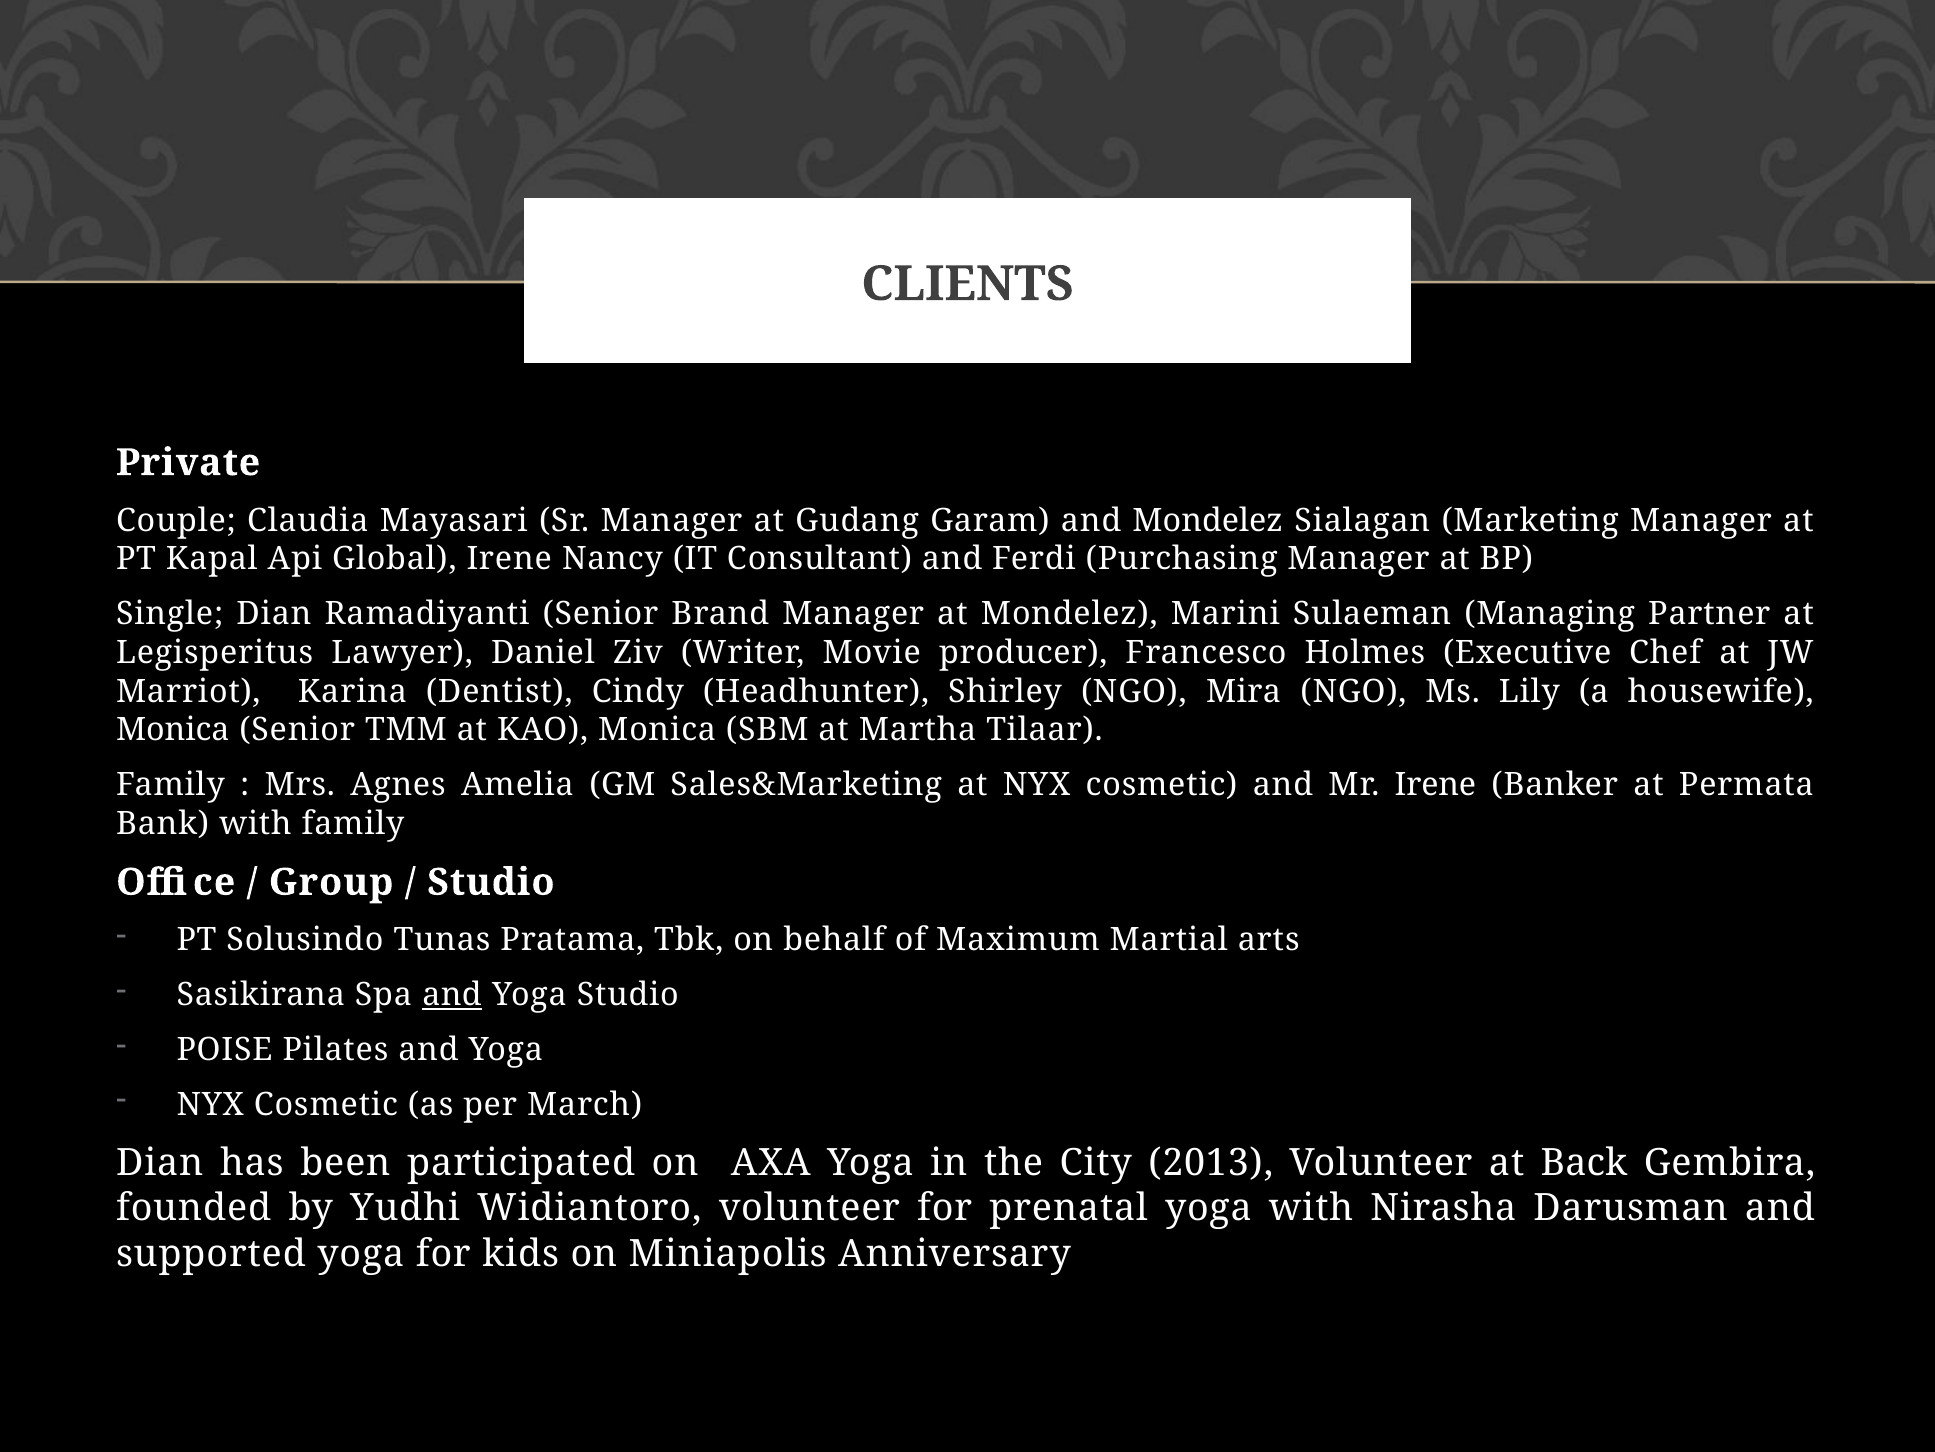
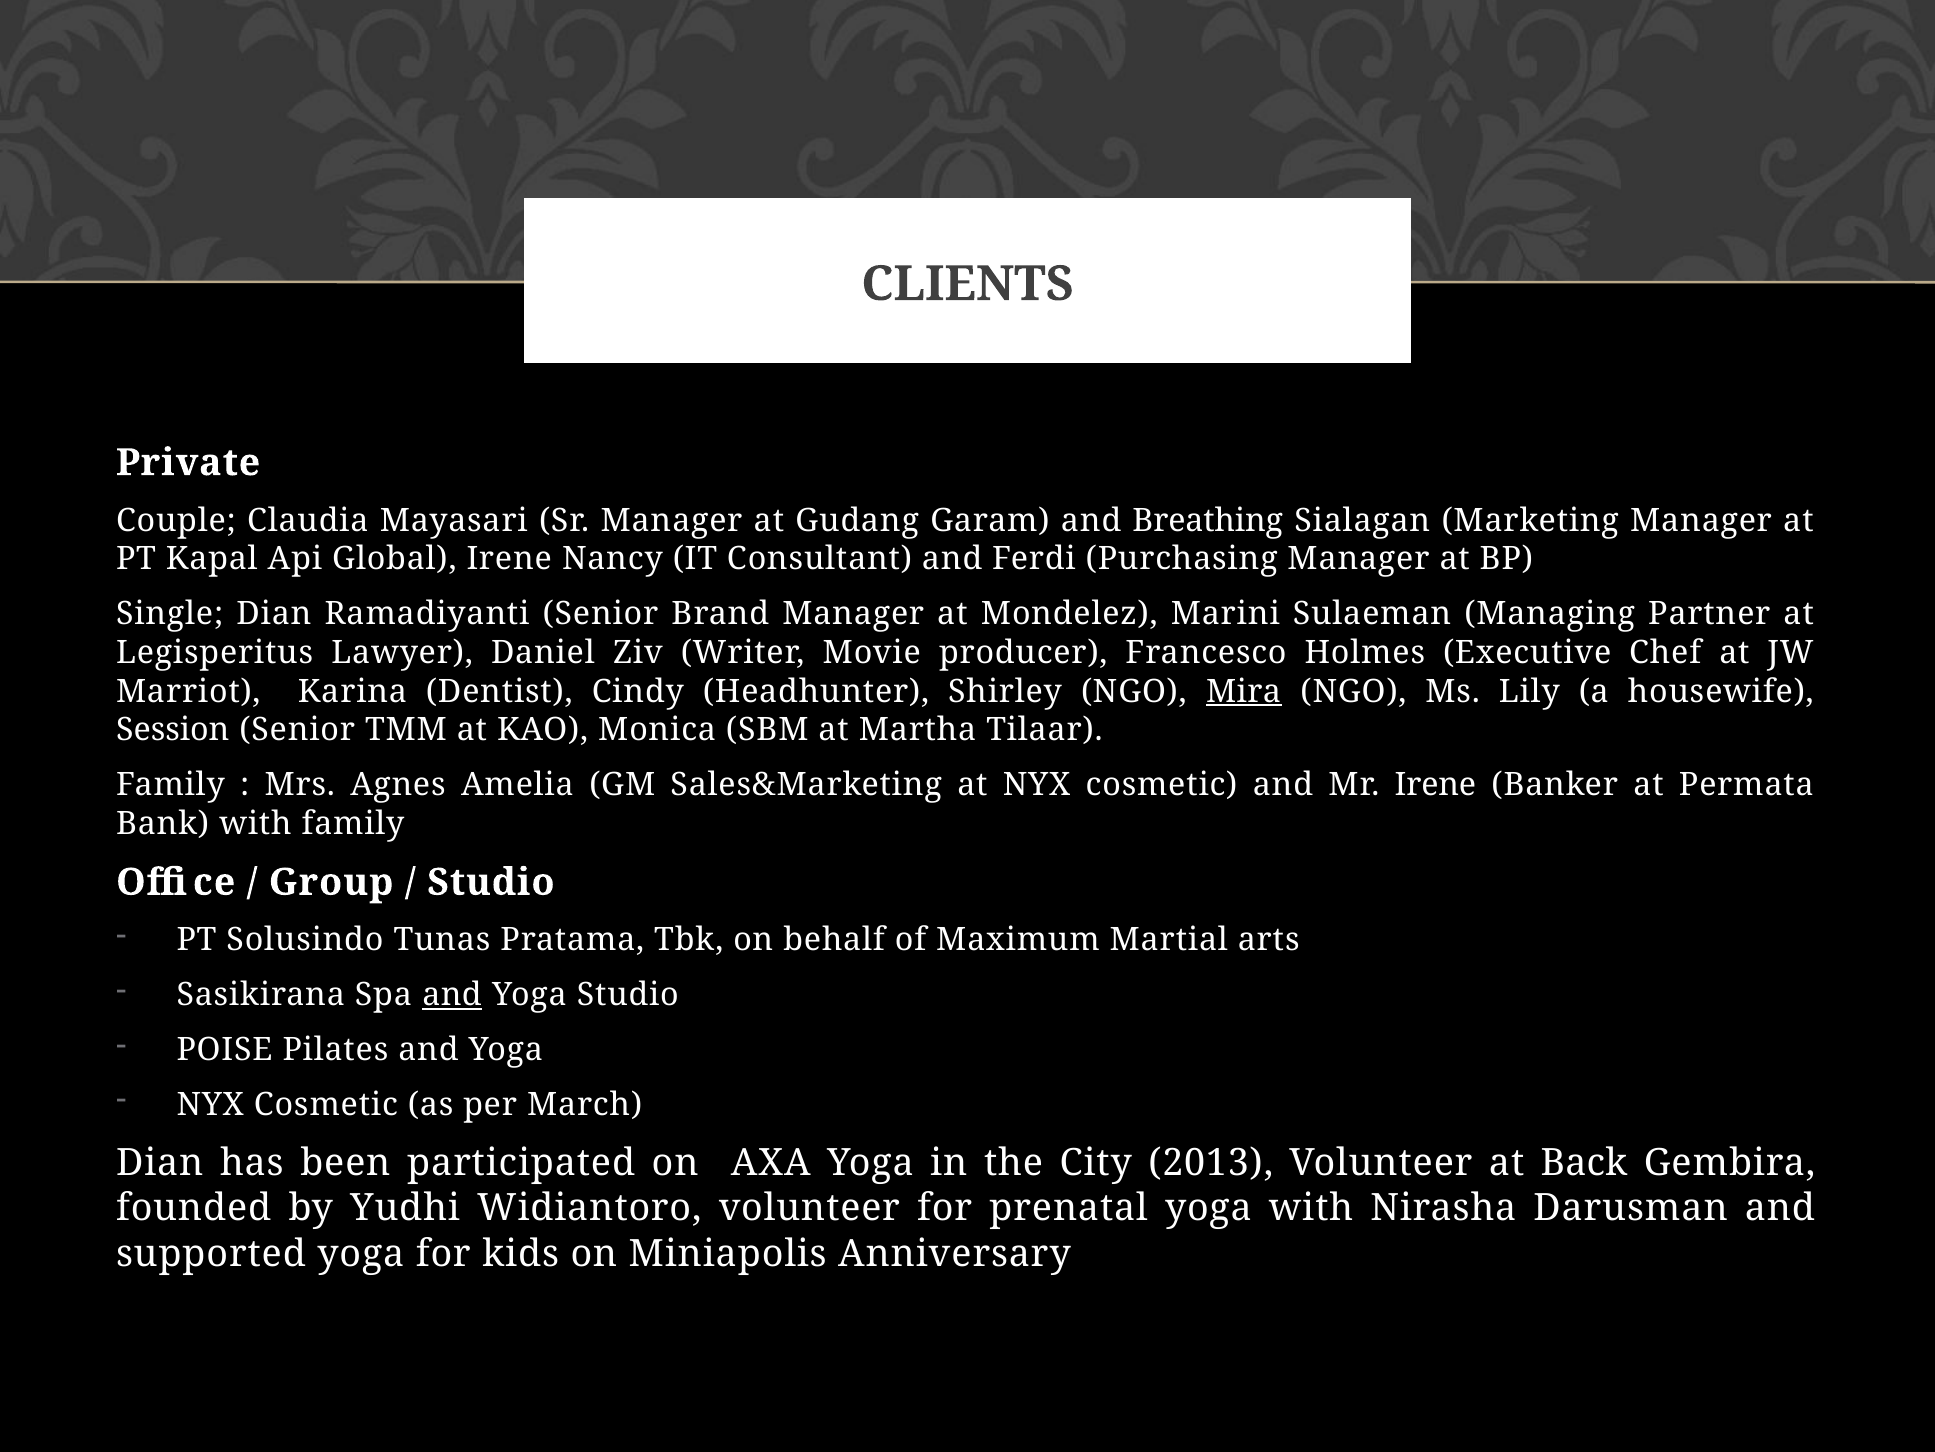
and Mondelez: Mondelez -> Breathing
Mira underline: none -> present
Monica at (173, 730): Monica -> Session
